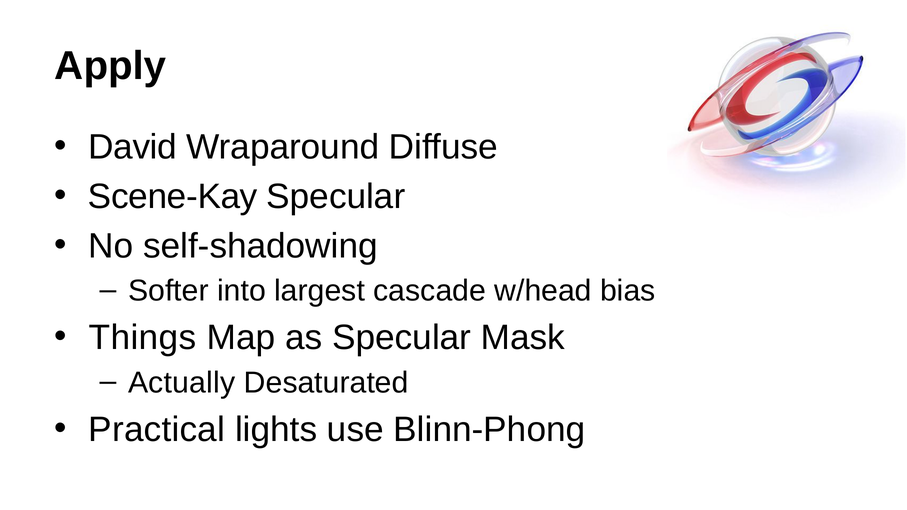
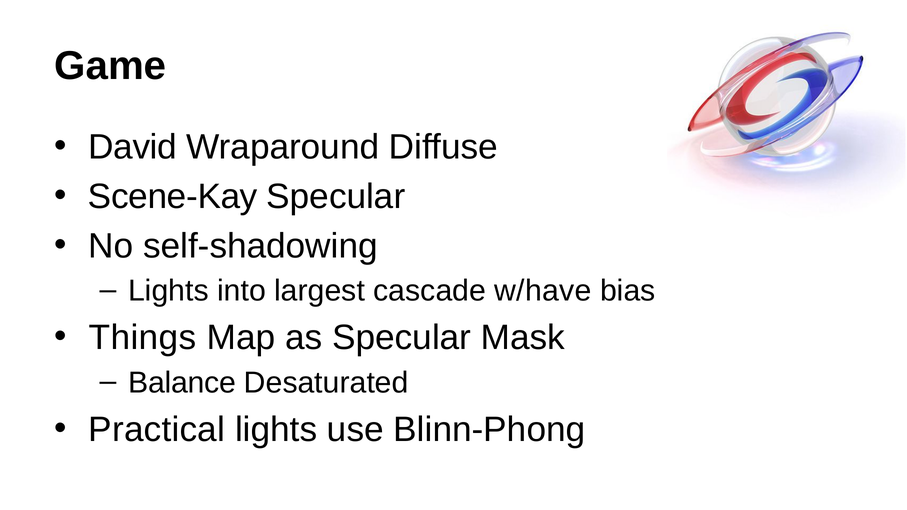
Apply: Apply -> Game
Softer at (168, 291): Softer -> Lights
w/head: w/head -> w/have
Actually: Actually -> Balance
